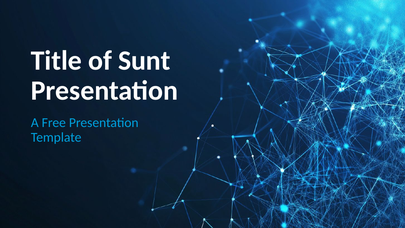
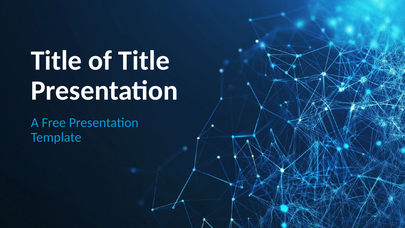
of Sunt: Sunt -> Title
